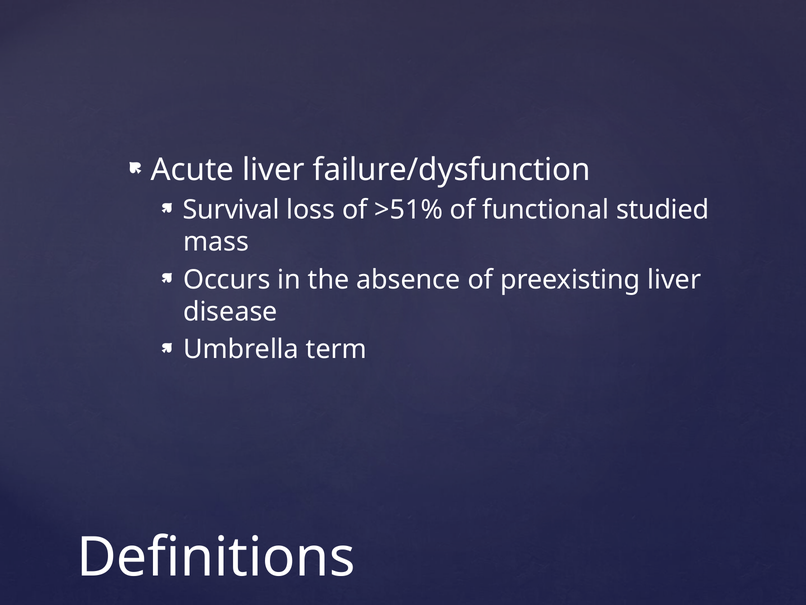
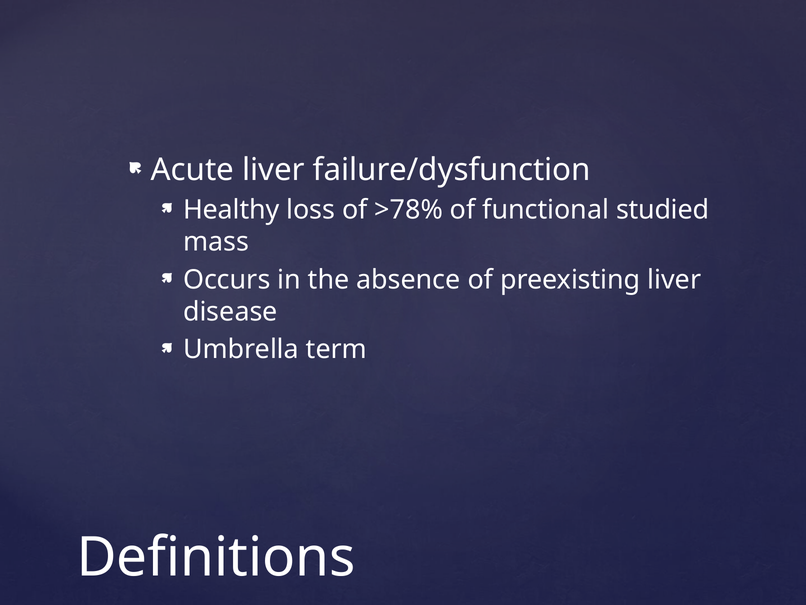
Survival: Survival -> Healthy
>51%: >51% -> >78%
